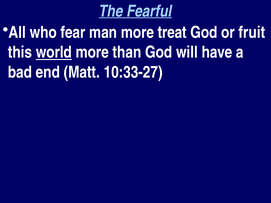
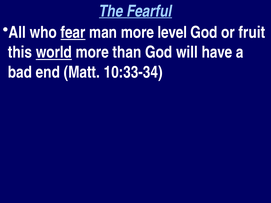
fear underline: none -> present
treat: treat -> level
10:33-27: 10:33-27 -> 10:33-34
